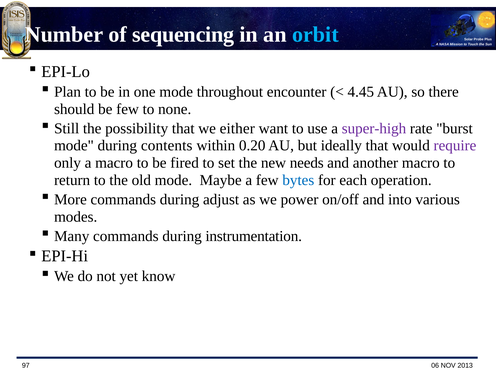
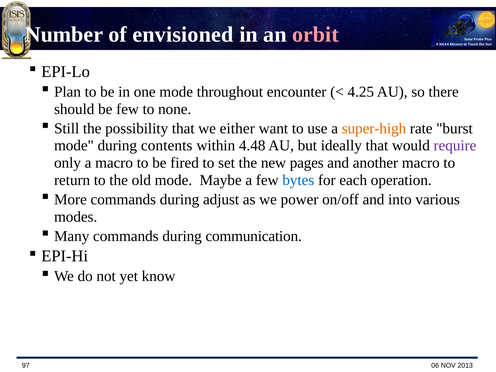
sequencing: sequencing -> envisioned
orbit colour: light blue -> pink
4.45: 4.45 -> 4.25
super-high colour: purple -> orange
0.20: 0.20 -> 4.48
needs: needs -> pages
instrumentation: instrumentation -> communication
